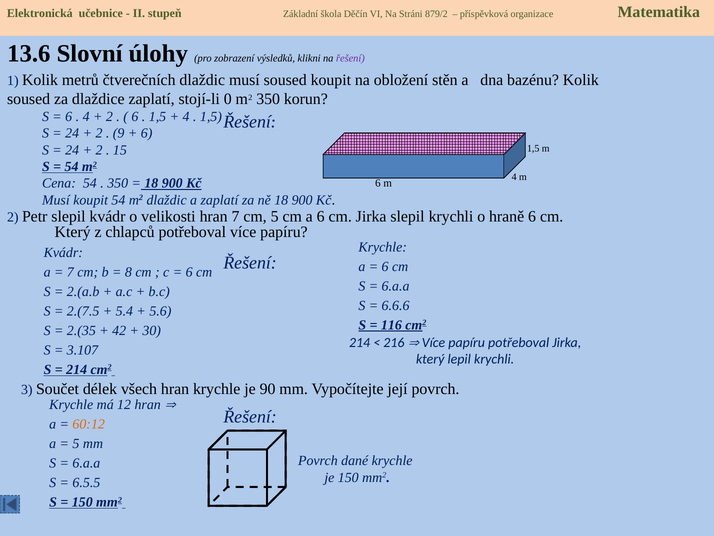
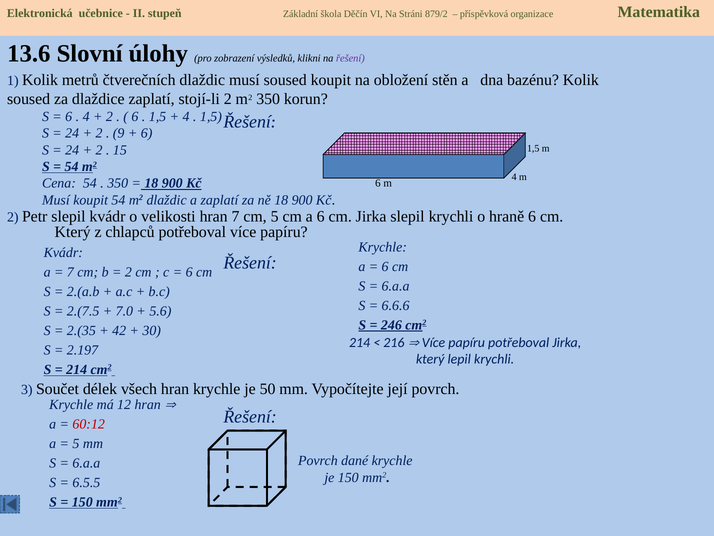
stojí-li 0: 0 -> 2
8 at (128, 272): 8 -> 2
5.4: 5.4 -> 7.0
116: 116 -> 246
3.107: 3.107 -> 2.197
90: 90 -> 50
60:12 colour: orange -> red
